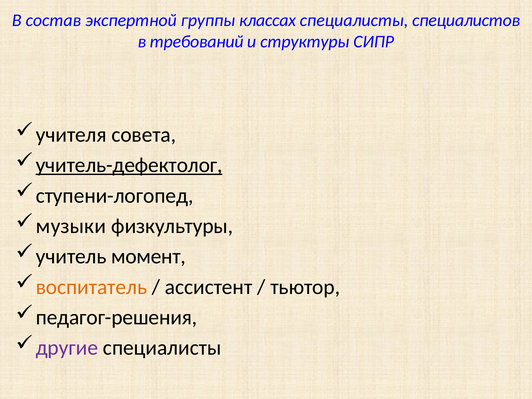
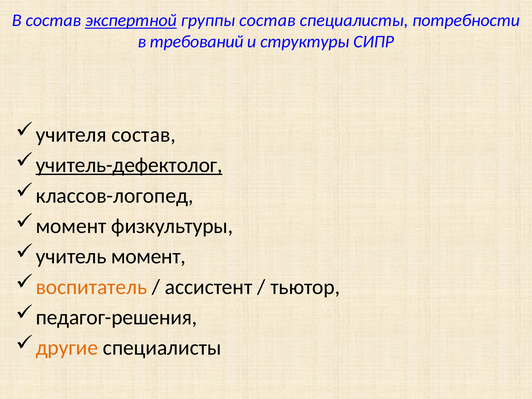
экспертной underline: none -> present
группы классах: классах -> состав
специалистов: специалистов -> потребности
учителя совета: совета -> состав
ступени-логопед: ступени-логопед -> классов-логопед
музыки at (71, 226): музыки -> момент
другие colour: purple -> orange
